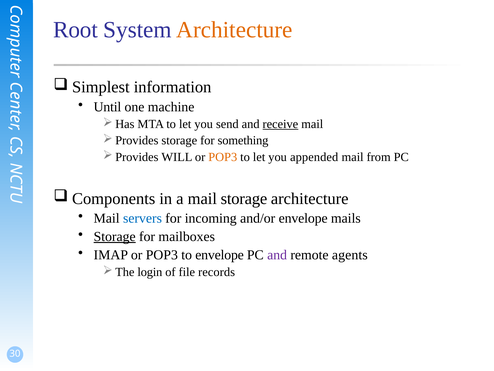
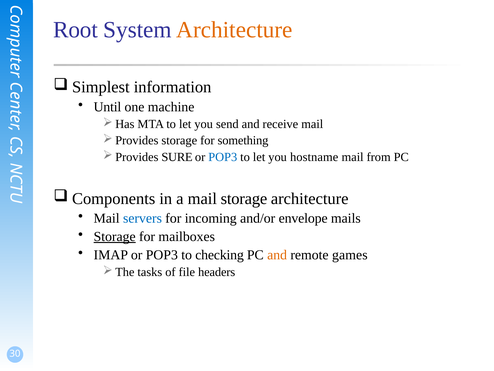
receive underline: present -> none
WILL: WILL -> SURE
POP3 at (223, 157) colour: orange -> blue
appended: appended -> hostname
to envelope: envelope -> checking
and at (277, 255) colour: purple -> orange
agents: agents -> games
login: login -> tasks
records: records -> headers
